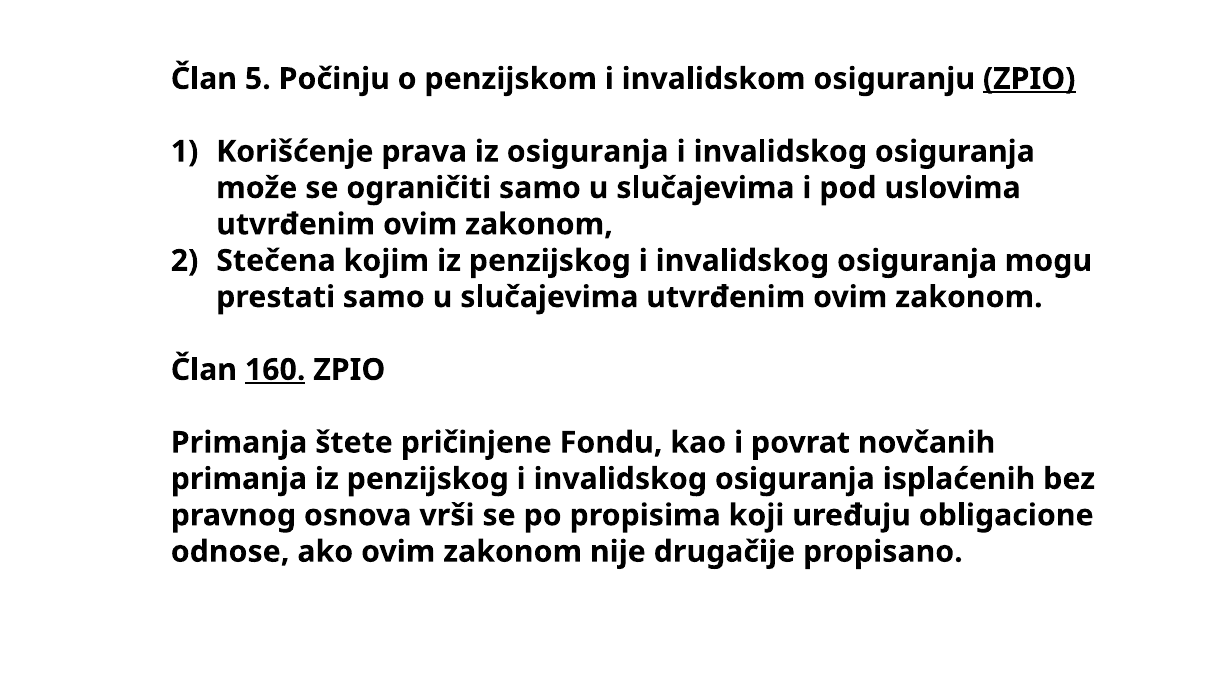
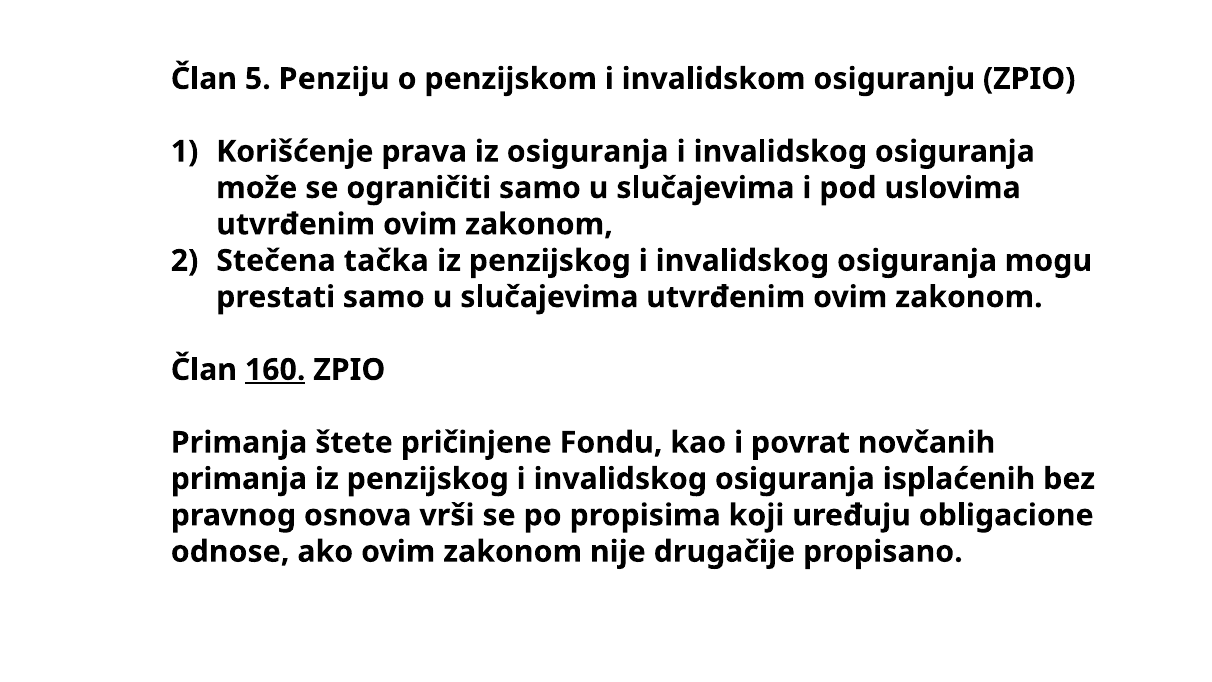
Počinju: Počinju -> Penziju
ZPIO at (1029, 79) underline: present -> none
kojim: kojim -> tačka
